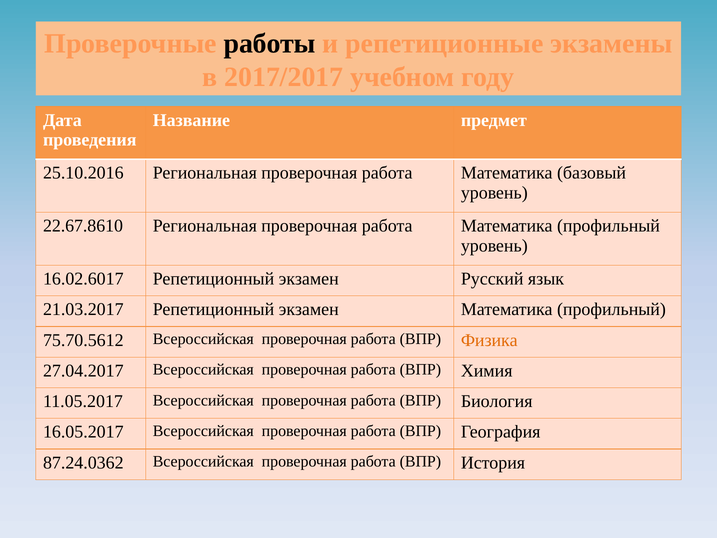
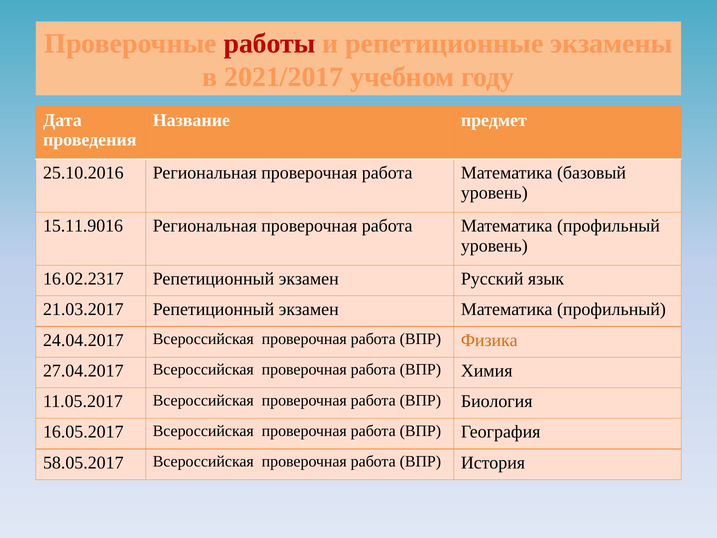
работы colour: black -> red
2017/2017: 2017/2017 -> 2021/2017
22.67.8610: 22.67.8610 -> 15.11.9016
16.02.6017: 16.02.6017 -> 16.02.2317
75.70.5612: 75.70.5612 -> 24.04.2017
87.24.0362: 87.24.0362 -> 58.05.2017
